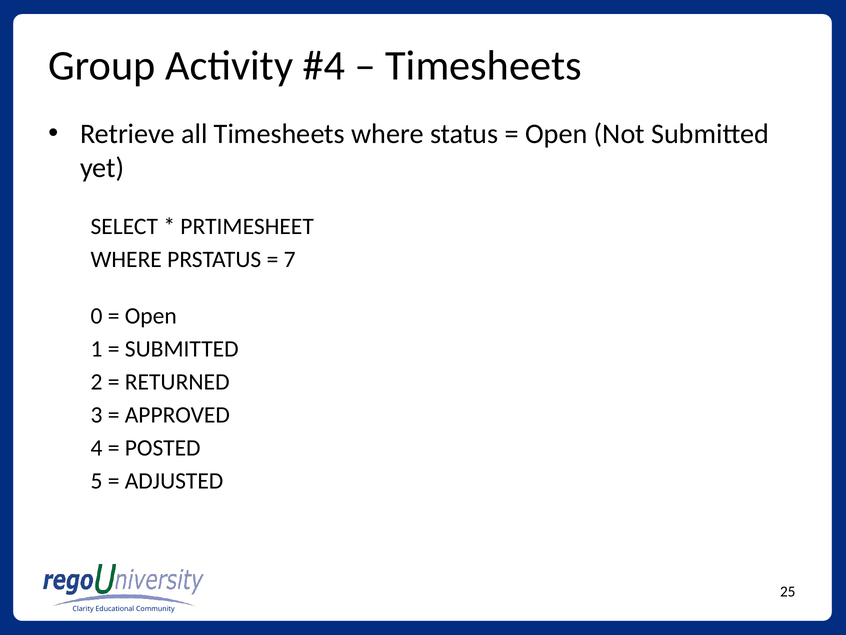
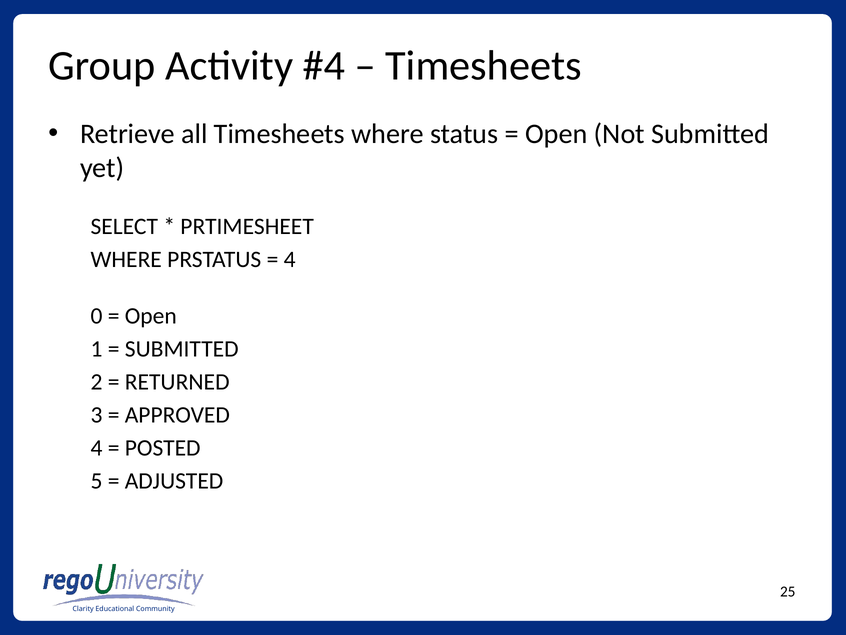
7 at (290, 259): 7 -> 4
